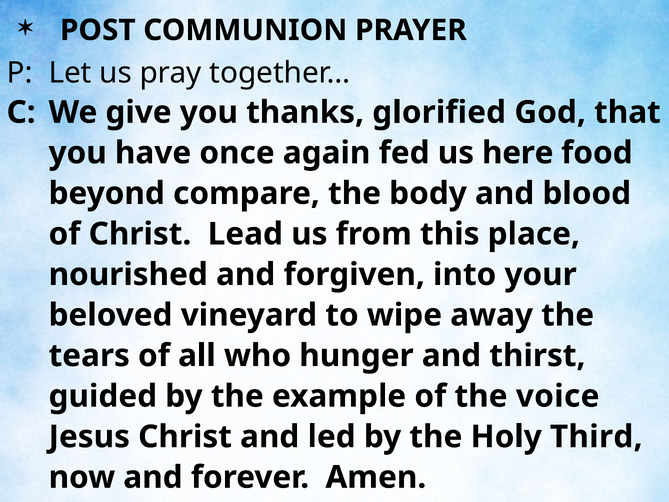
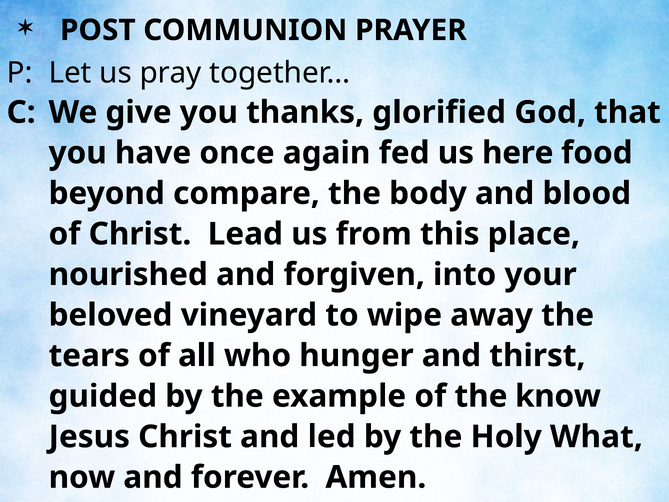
voice: voice -> know
Third: Third -> What
